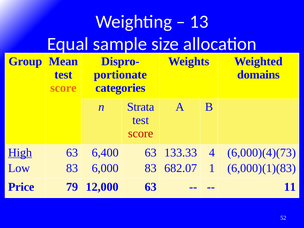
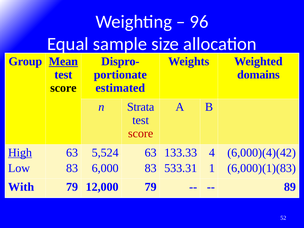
13: 13 -> 96
Mean underline: none -> present
score at (63, 88) colour: orange -> black
categories: categories -> estimated
6,400: 6,400 -> 5,524
6,000)(4)(73: 6,000)(4)(73 -> 6,000)(4)(42
682.07: 682.07 -> 533.31
Price: Price -> With
12,000 63: 63 -> 79
11: 11 -> 89
